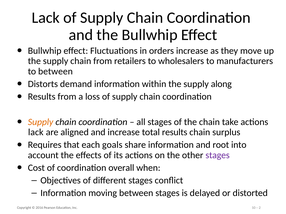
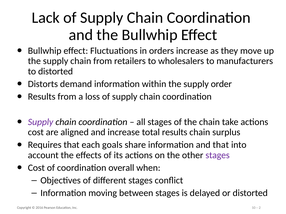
to between: between -> distorted
along: along -> order
Supply at (41, 122) colour: orange -> purple
lack at (36, 132): lack -> cost
and root: root -> that
